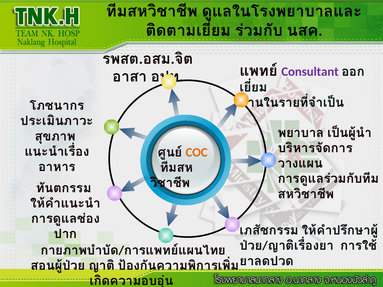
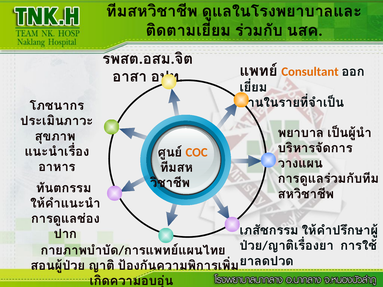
Consultant colour: purple -> orange
